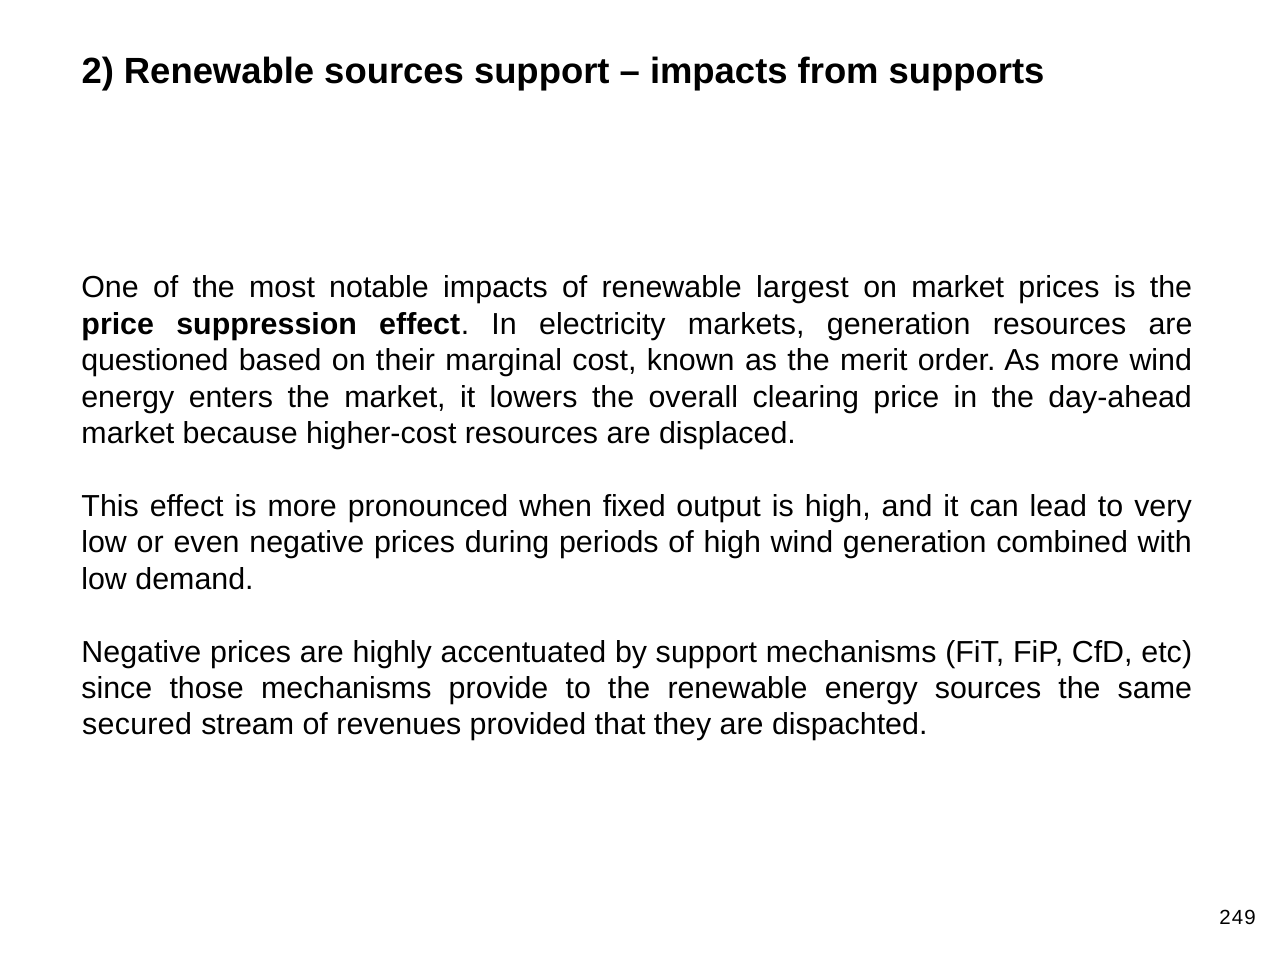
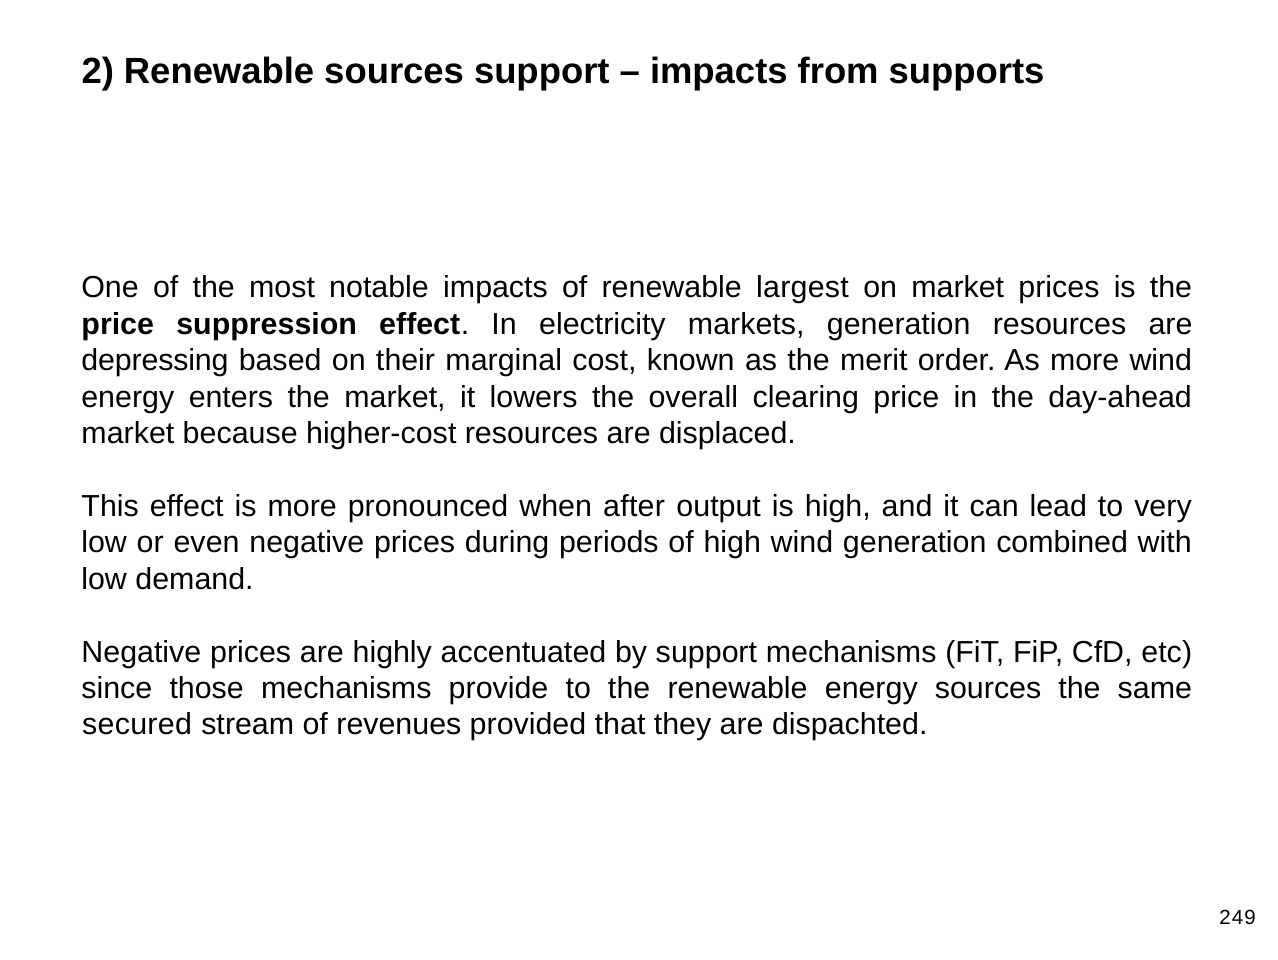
questioned: questioned -> depressing
fixed: fixed -> after
